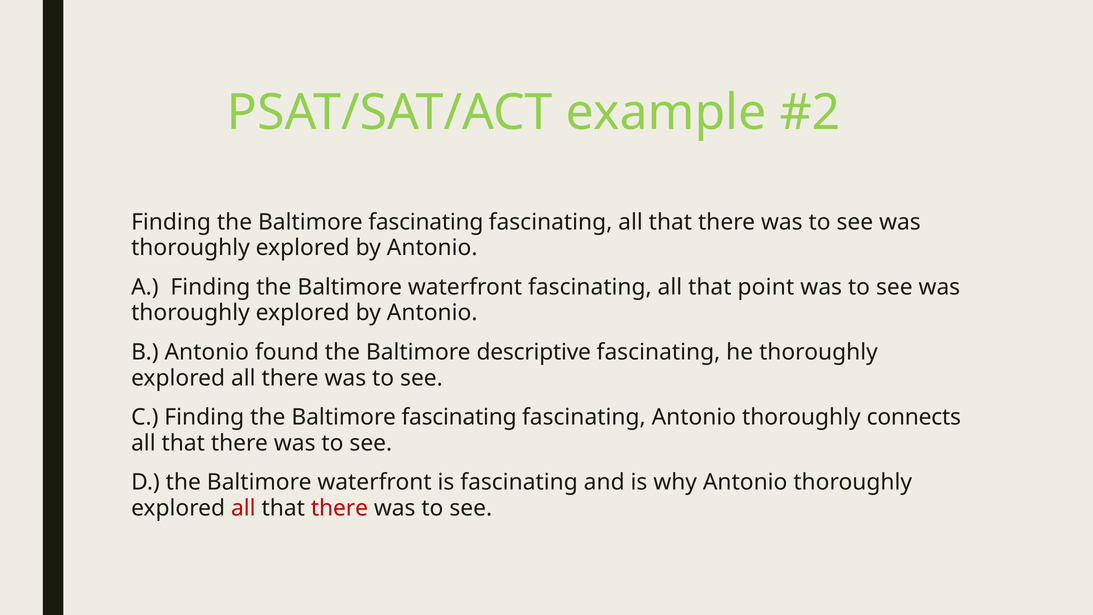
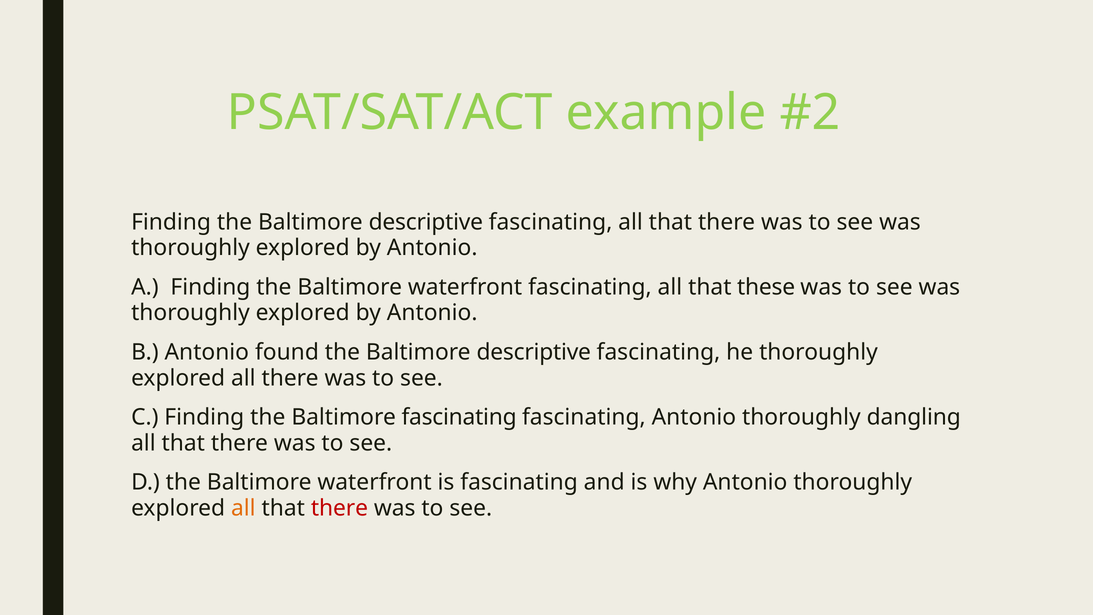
fascinating at (426, 222): fascinating -> descriptive
point: point -> these
connects: connects -> dangling
all at (243, 508) colour: red -> orange
